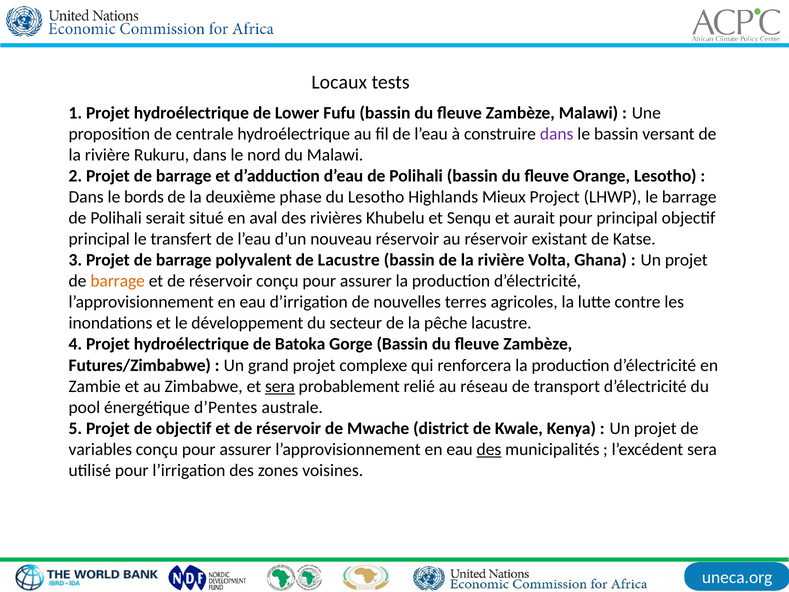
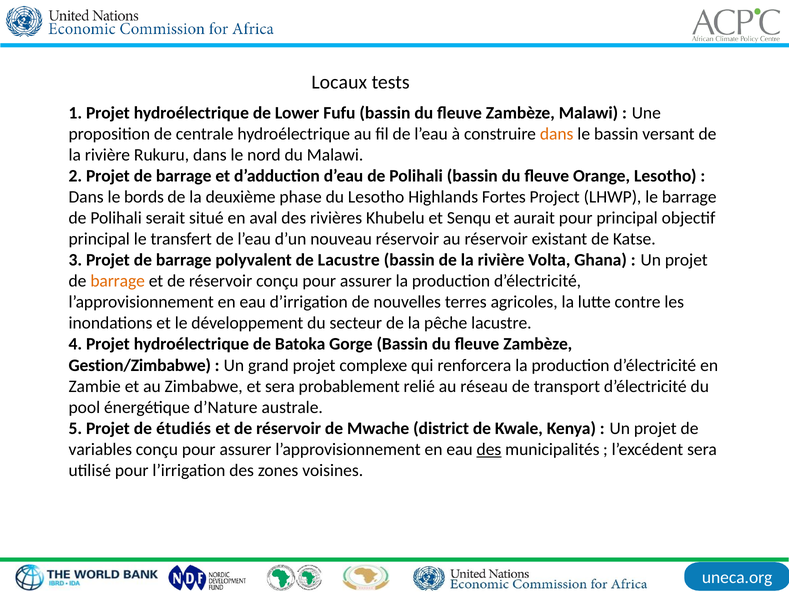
dans at (557, 134) colour: purple -> orange
Mieux: Mieux -> Fortes
Futures/Zimbabwe: Futures/Zimbabwe -> Gestion/Zimbabwe
sera at (280, 386) underline: present -> none
d’Pentes: d’Pentes -> d’Nature
de objectif: objectif -> étudiés
